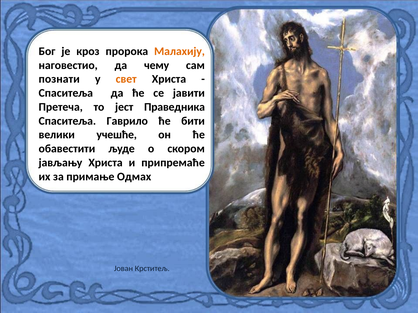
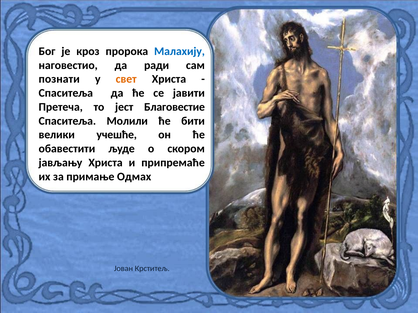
Малахију colour: orange -> blue
чему: чему -> ради
Праведника: Праведника -> Благовестие
Гаврило: Гаврило -> Молили
